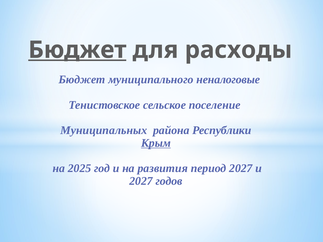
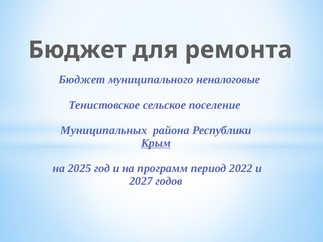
Бюджет at (77, 50) underline: present -> none
расходы: расходы -> ремонта
развития: развития -> программ
период 2027: 2027 -> 2022
